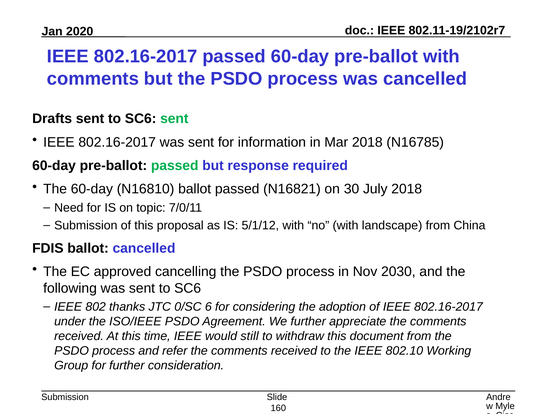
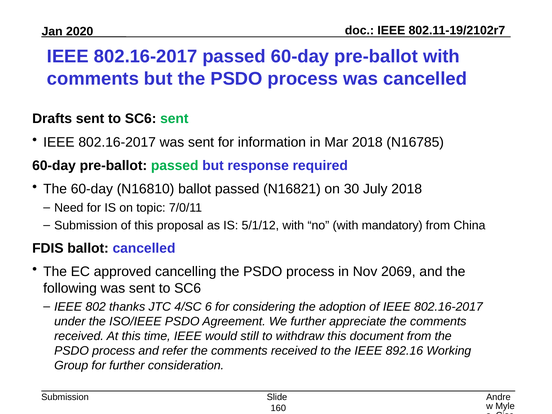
landscape: landscape -> mandatory
2030: 2030 -> 2069
0/SC: 0/SC -> 4/SC
802.10: 802.10 -> 892.16
